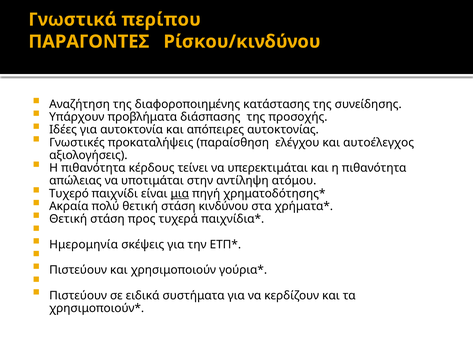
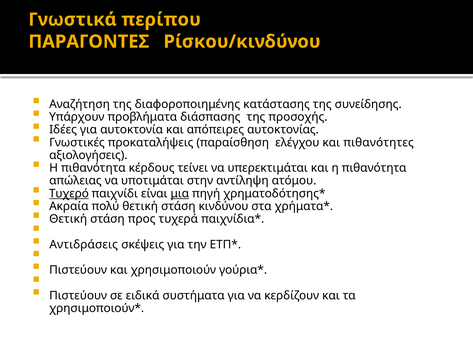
αυτοέλεγχος: αυτοέλεγχος -> πιθανότητες
Τυχερό underline: none -> present
Ημερομηνία: Ημερομηνία -> Αντιδράσεις
